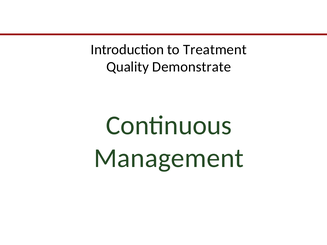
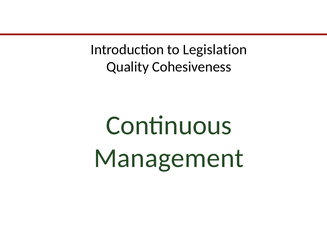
Treatment: Treatment -> Legislation
Demonstrate: Demonstrate -> Cohesiveness
